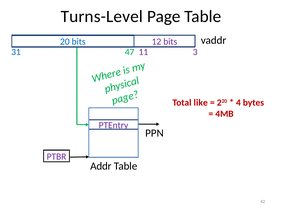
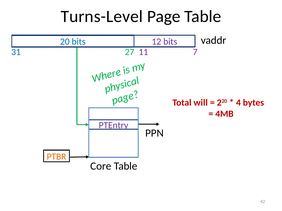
47: 47 -> 27
3: 3 -> 7
like: like -> will
PTBR colour: purple -> orange
Addr: Addr -> Core
